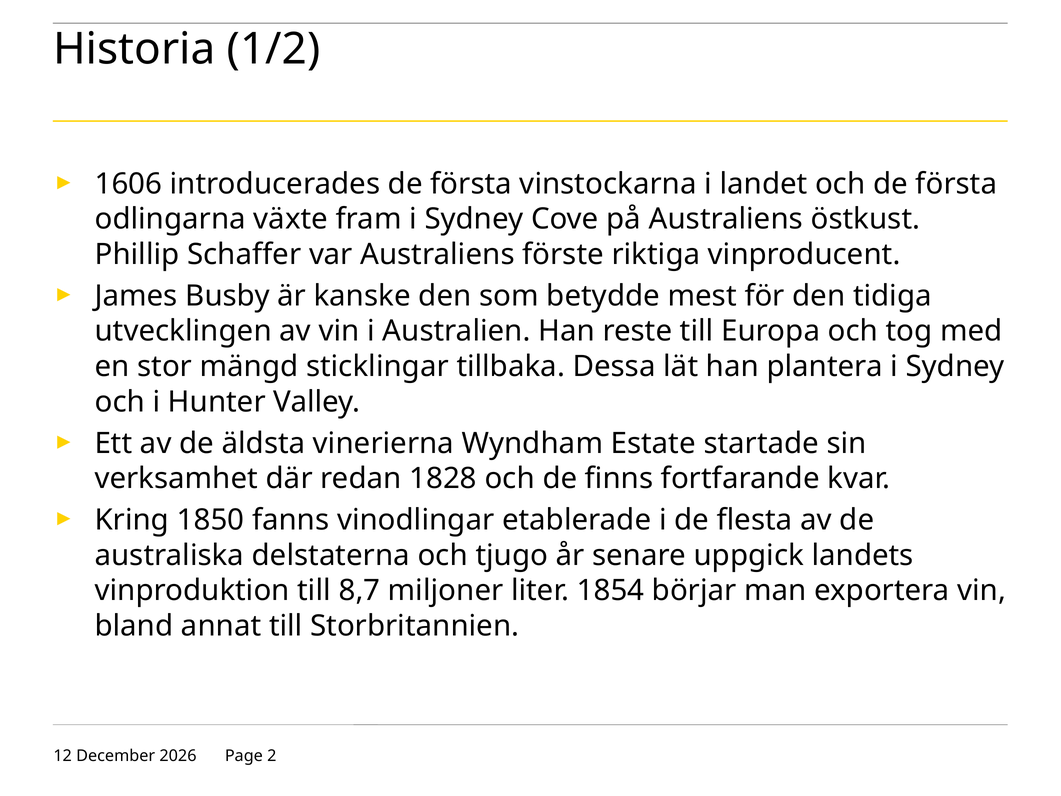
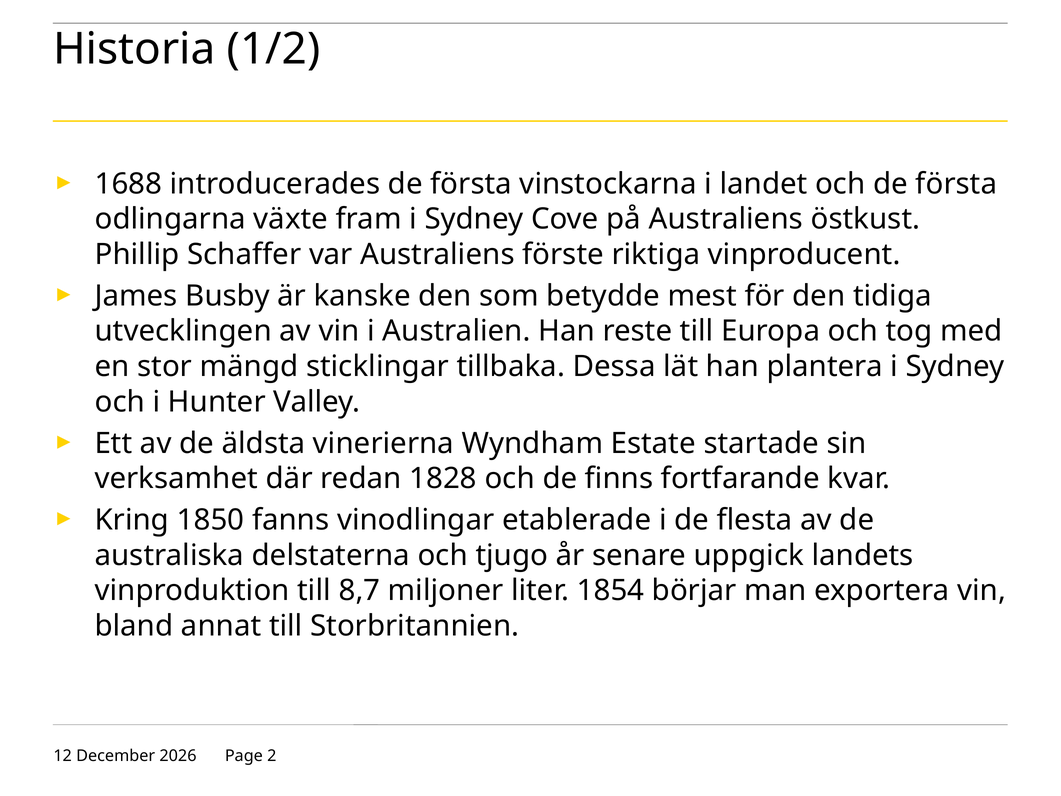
1606: 1606 -> 1688
